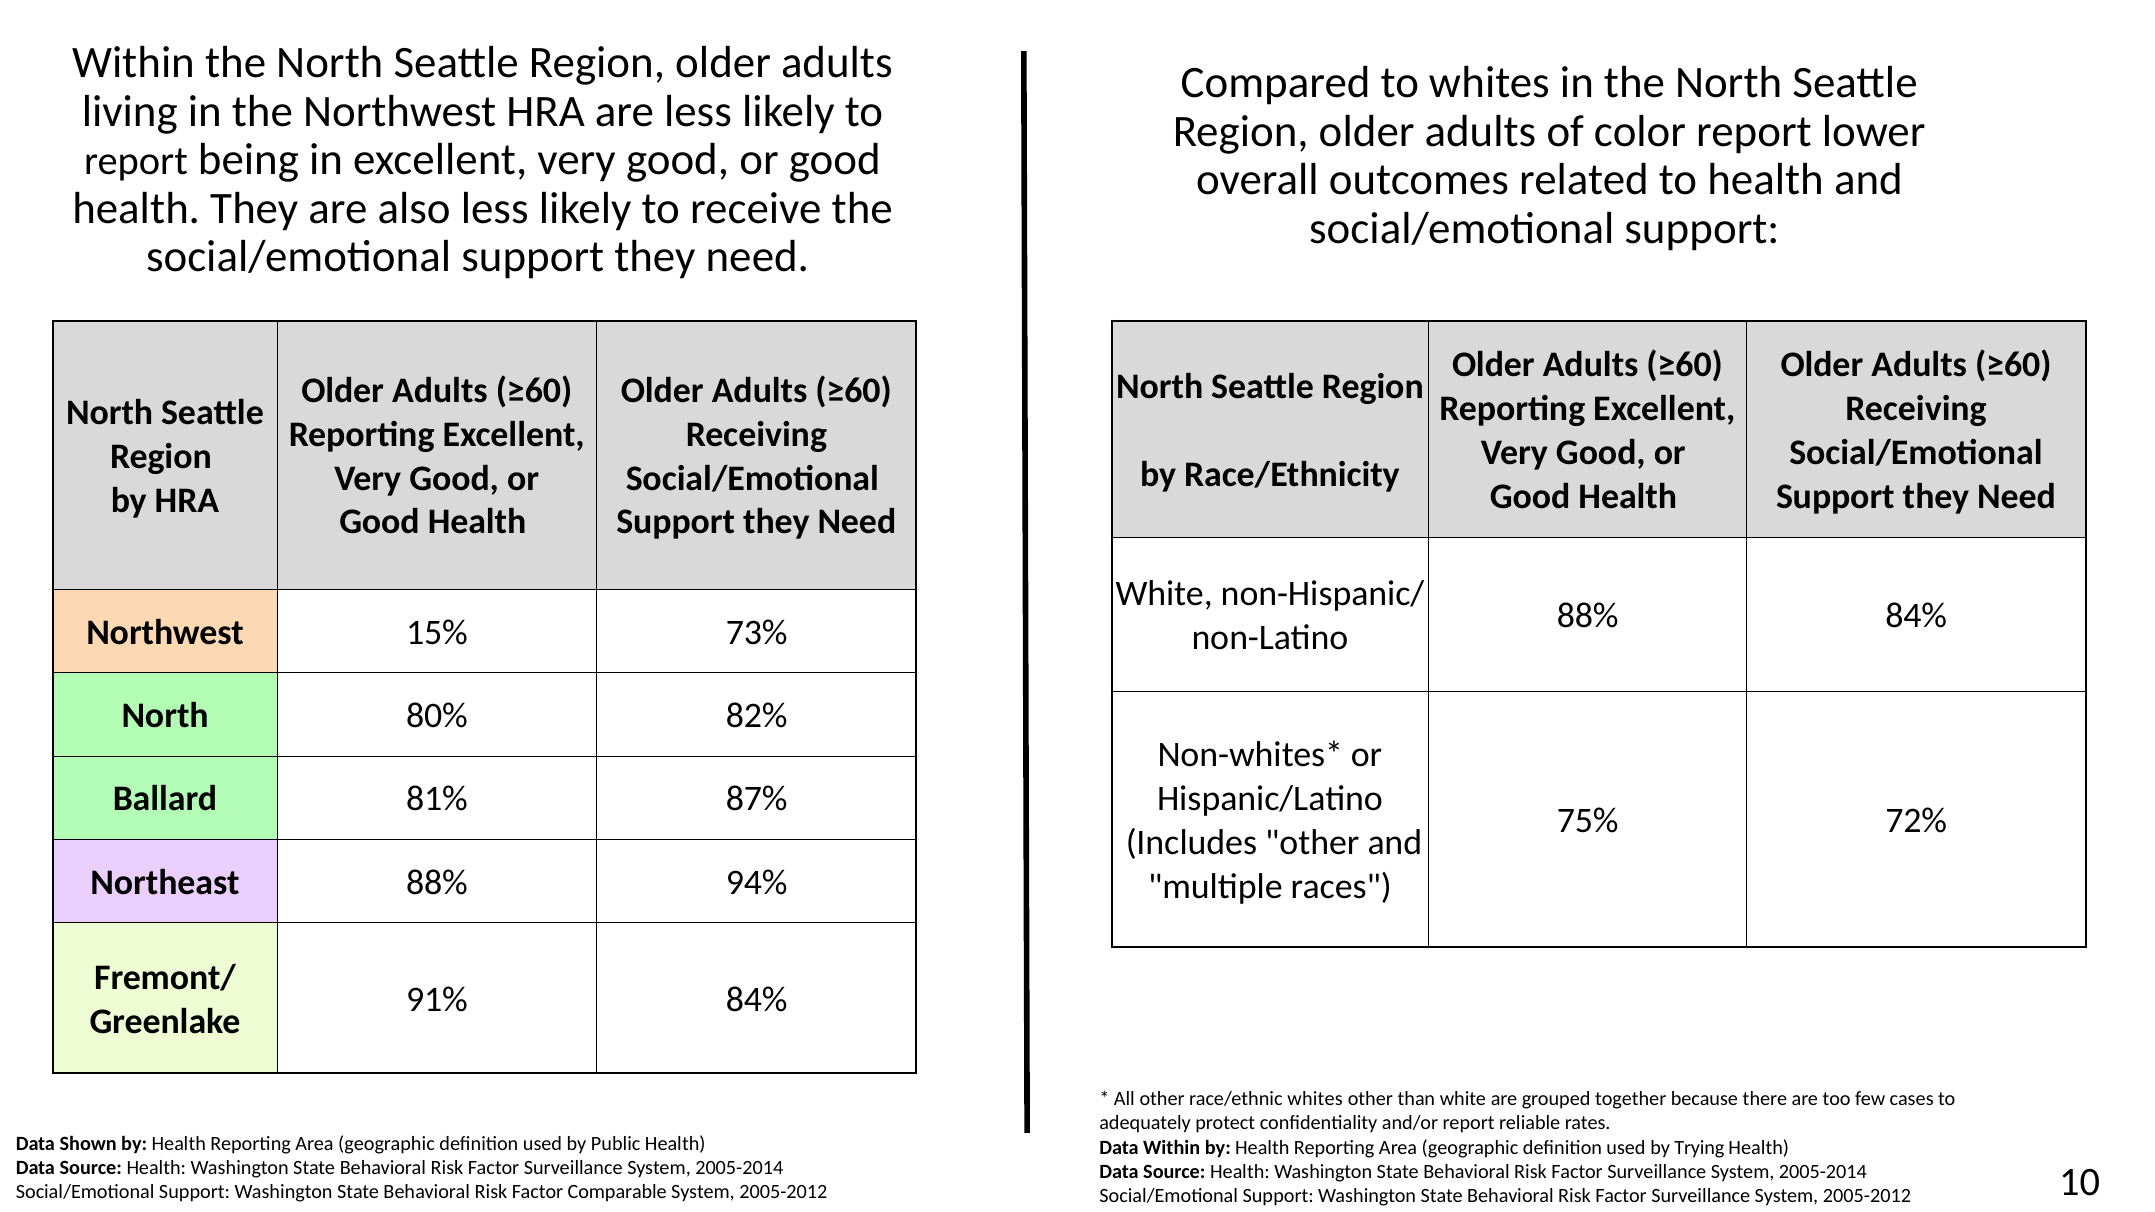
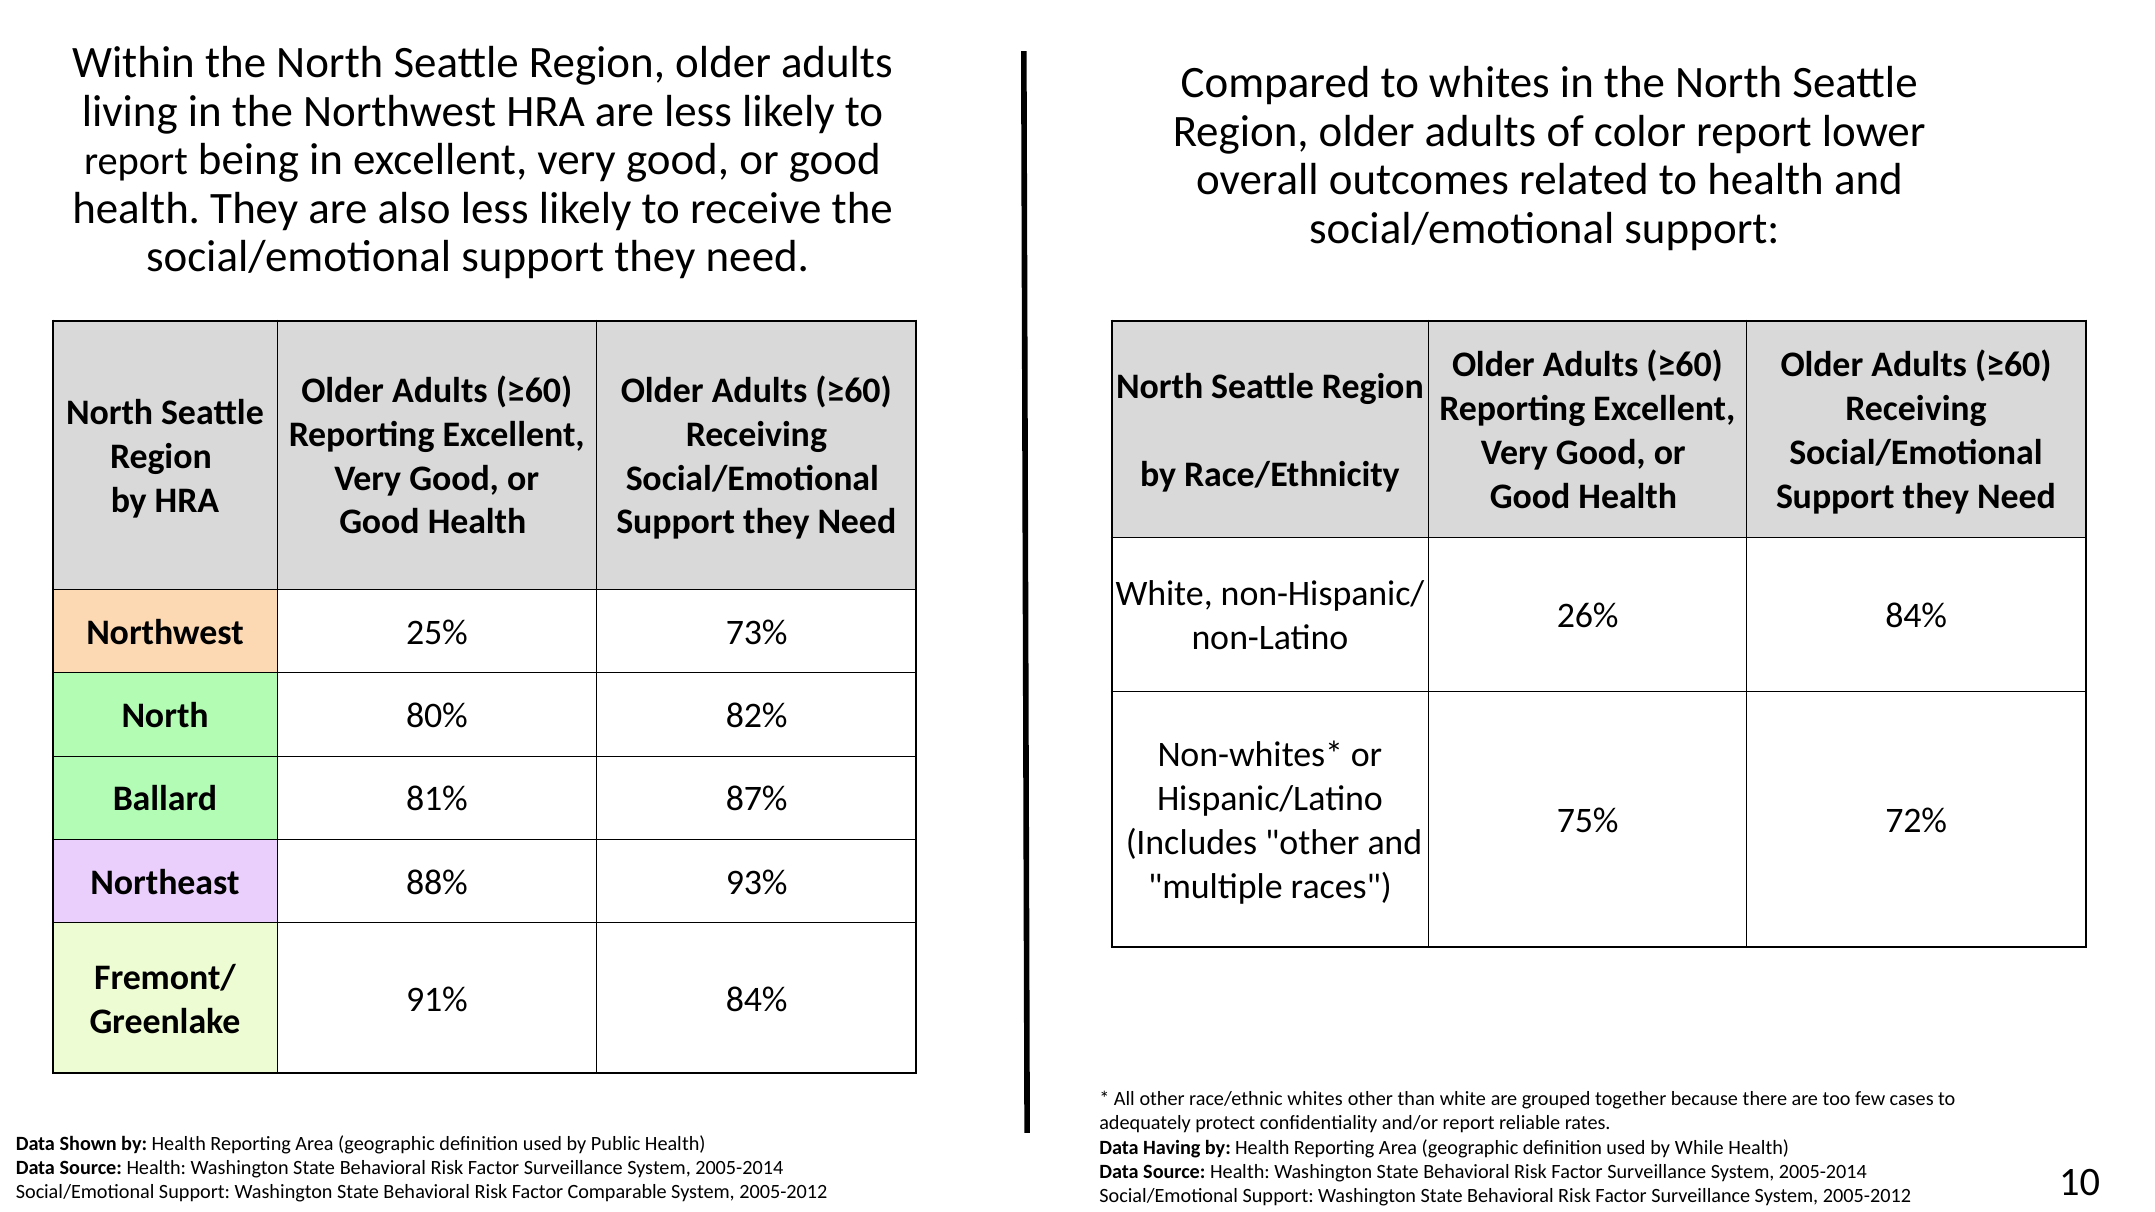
88% at (1588, 616): 88% -> 26%
15%: 15% -> 25%
94%: 94% -> 93%
Data Within: Within -> Having
Trying: Trying -> While
